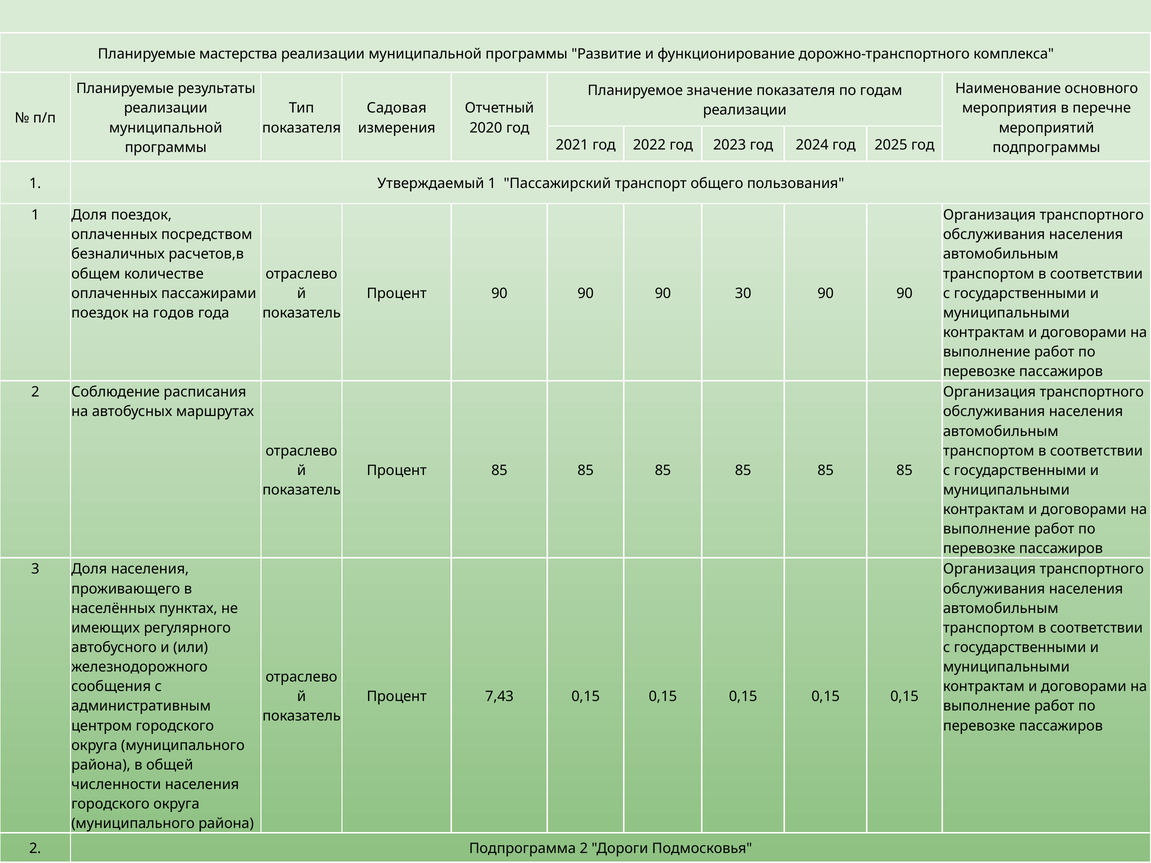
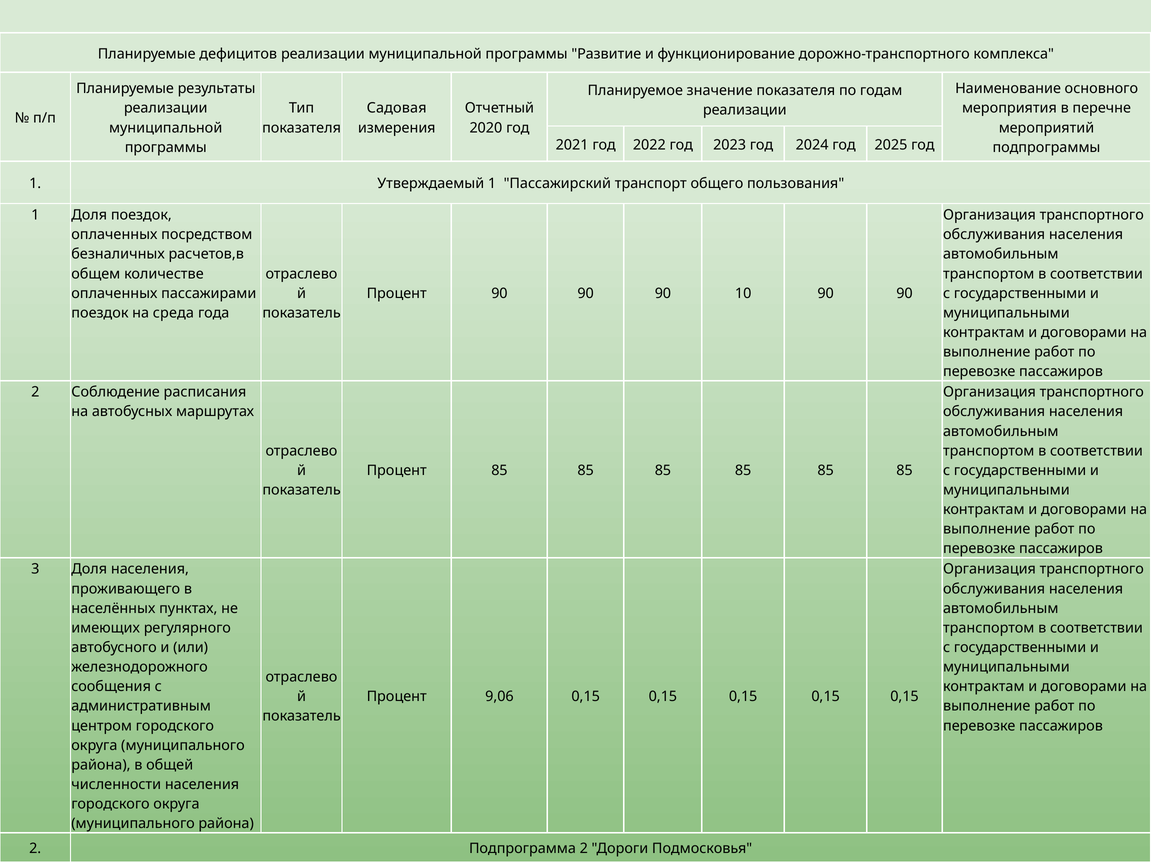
мастерства: мастерства -> дефицитов
30: 30 -> 10
годов: годов -> среда
7,43: 7,43 -> 9,06
